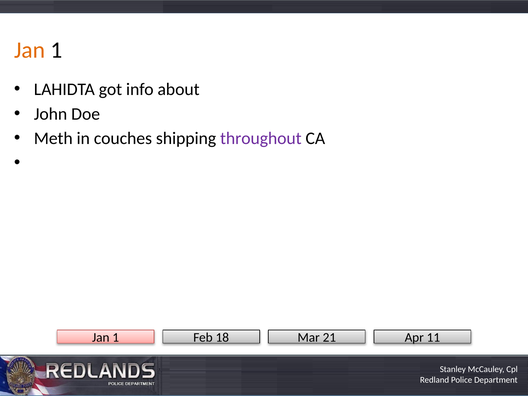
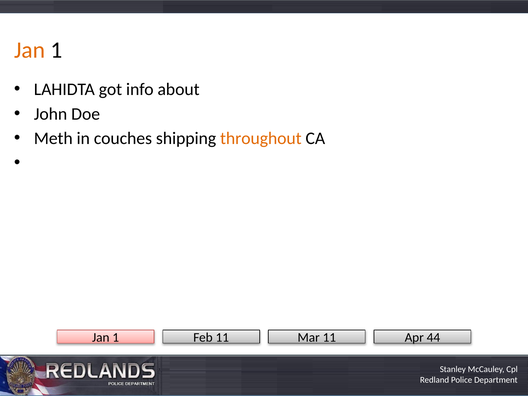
throughout colour: purple -> orange
Feb 18: 18 -> 11
Mar 21: 21 -> 11
11: 11 -> 44
